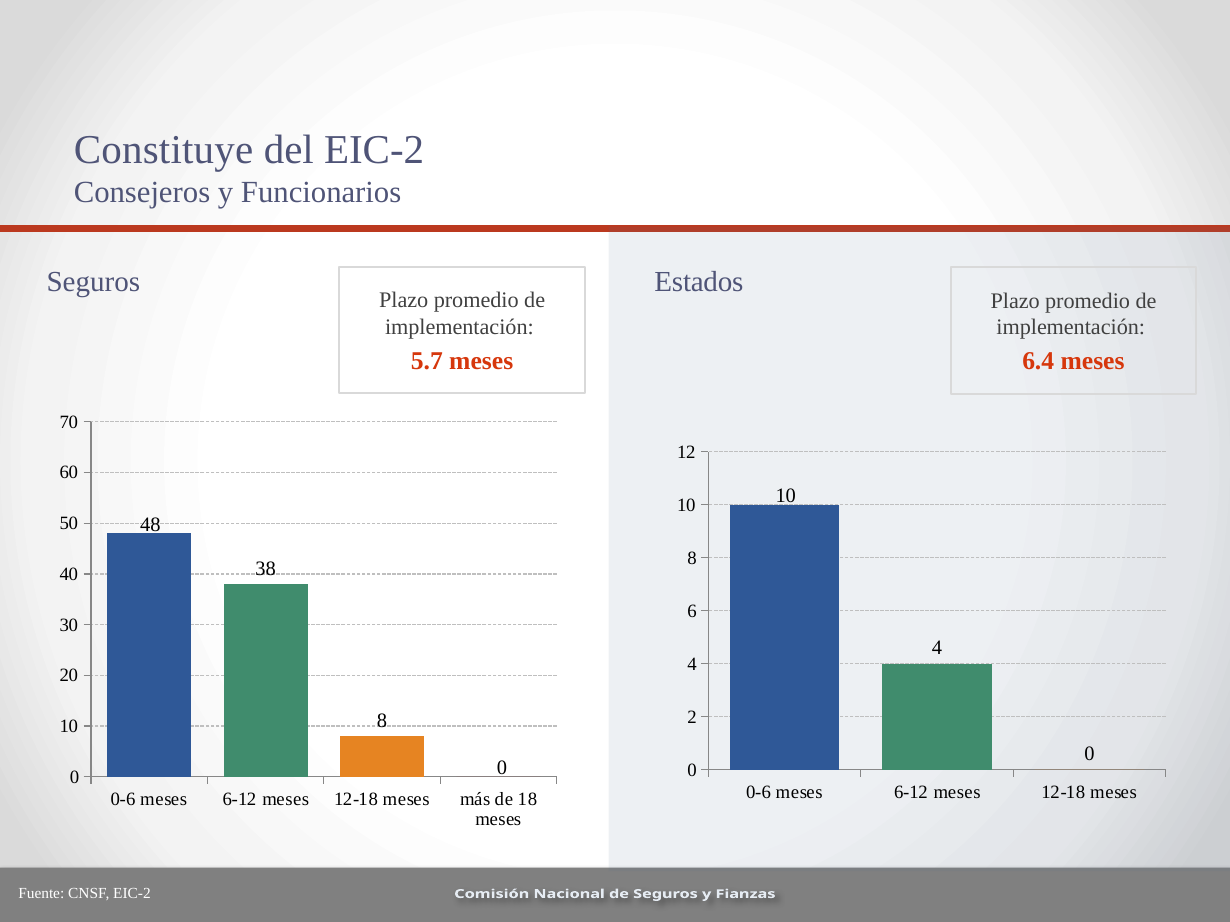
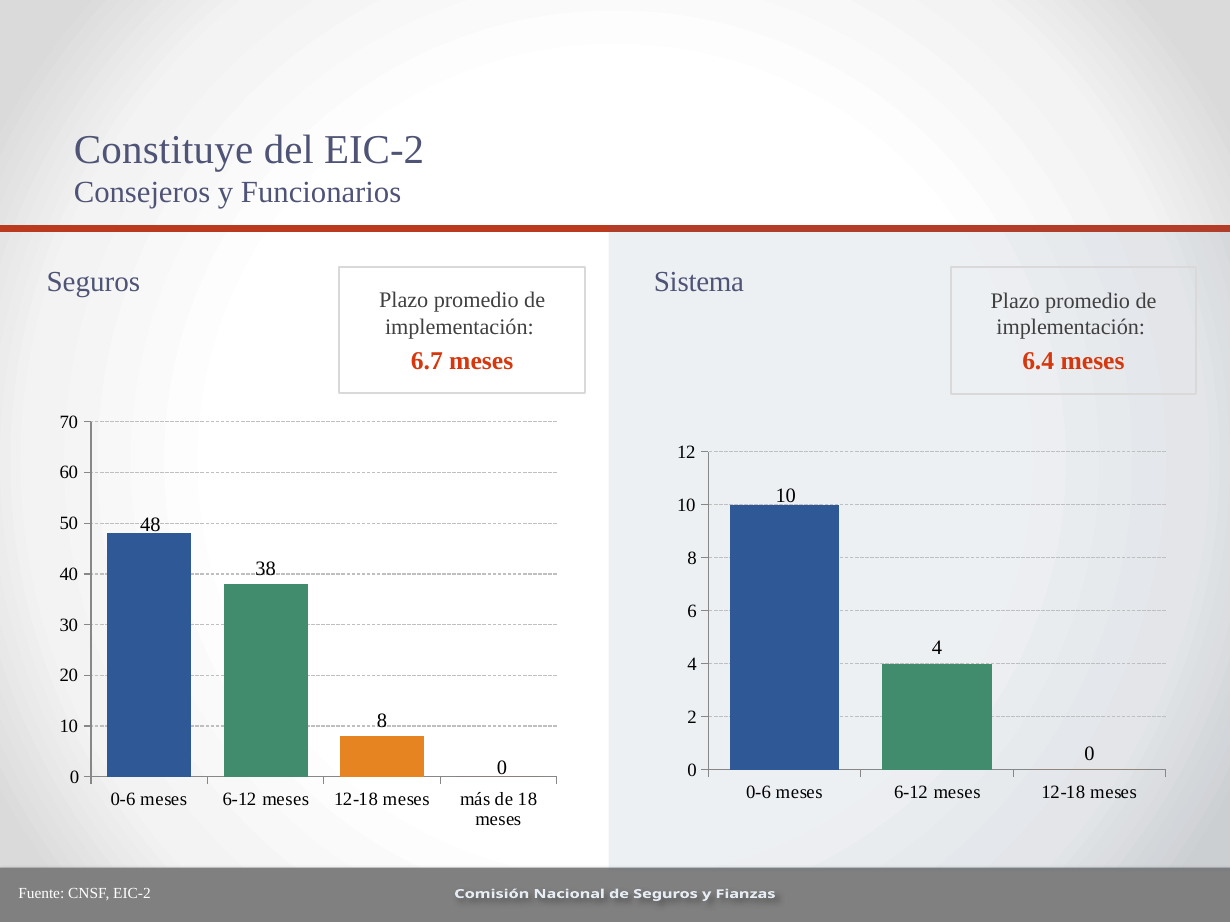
Estados: Estados -> Sistema
5.7: 5.7 -> 6.7
